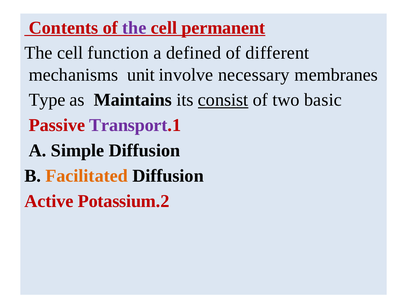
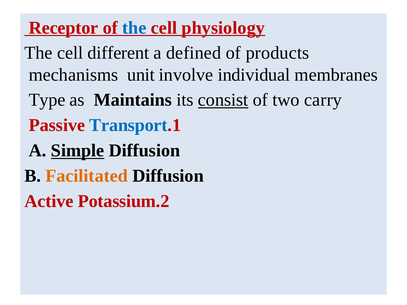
Contents: Contents -> Receptor
the at (134, 28) colour: purple -> blue
permanent: permanent -> physiology
function: function -> different
different: different -> products
necessary: necessary -> individual
basic: basic -> carry
Transport colour: purple -> blue
Simple underline: none -> present
